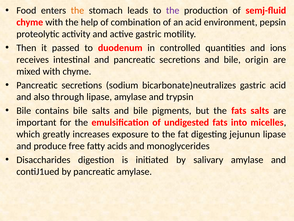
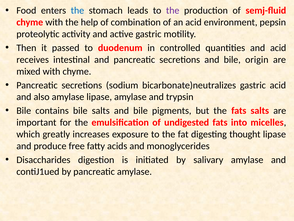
the at (77, 10) colour: orange -> blue
and ions: ions -> acid
also through: through -> amylase
jejunun: jejunun -> thought
